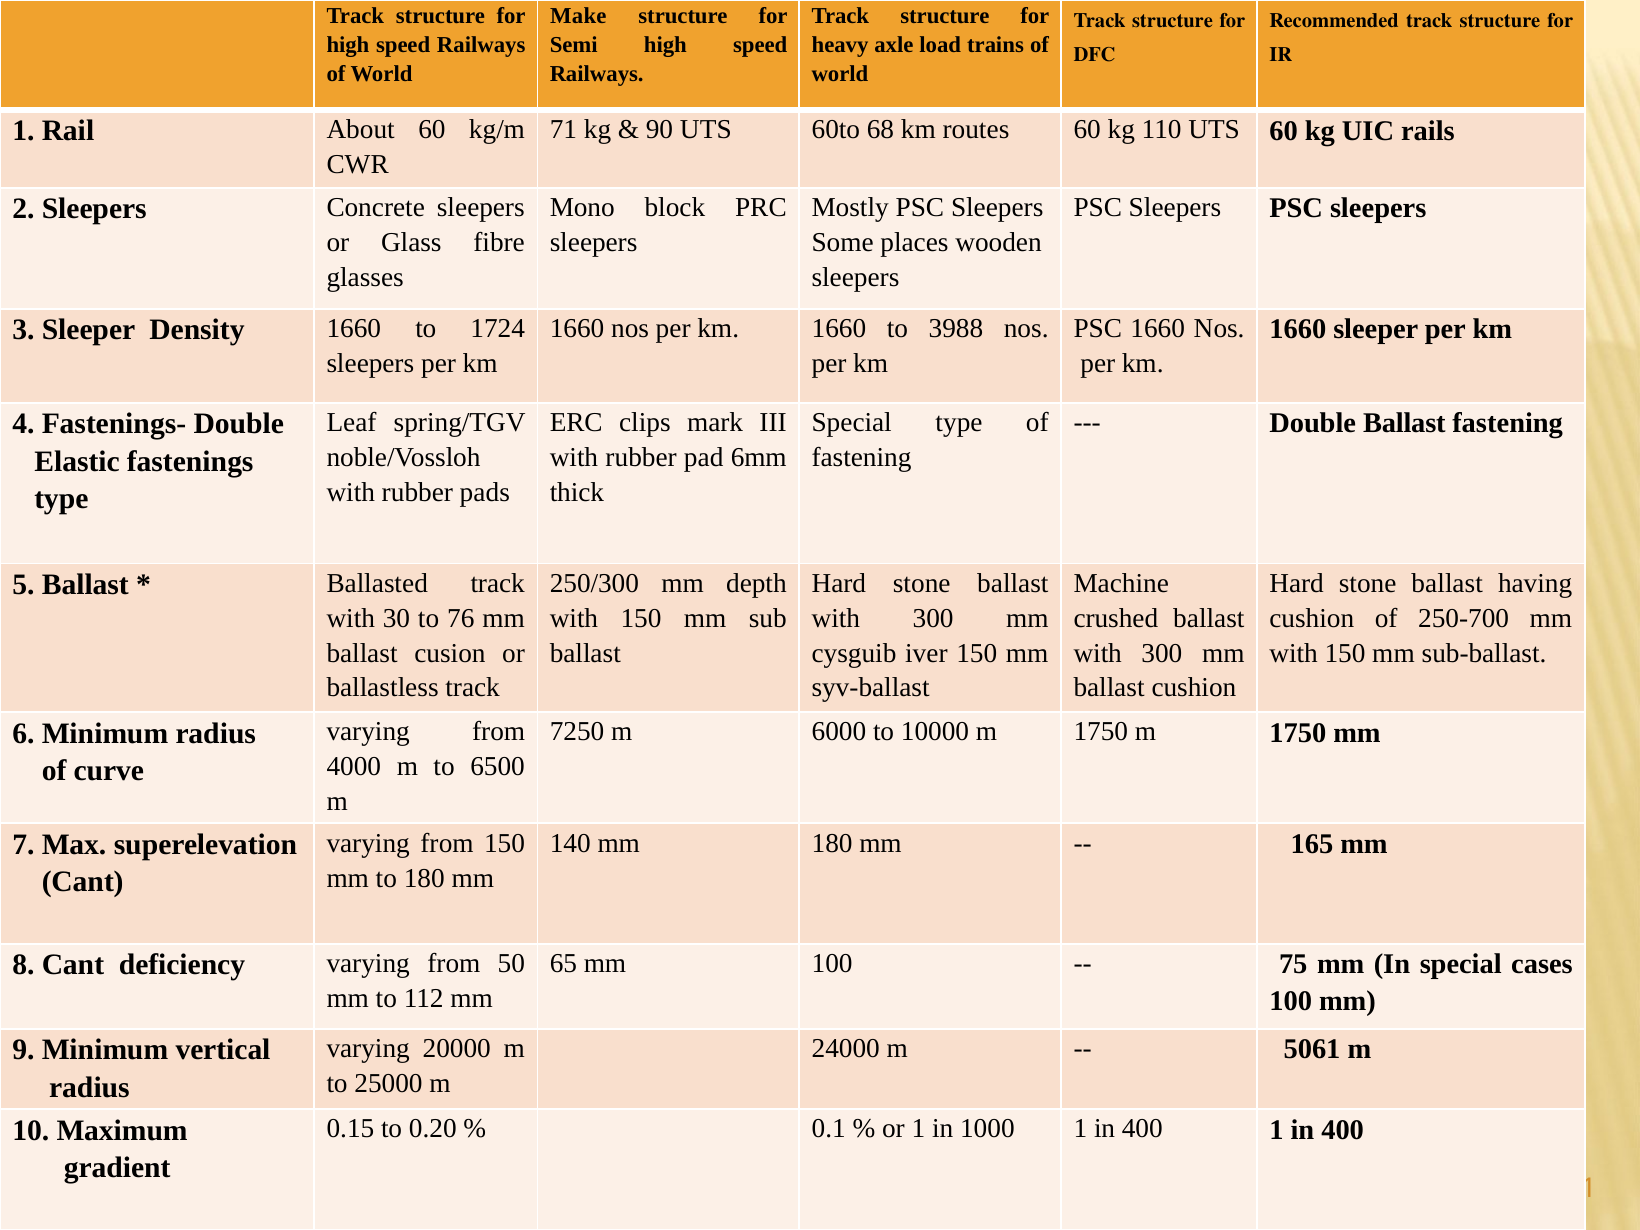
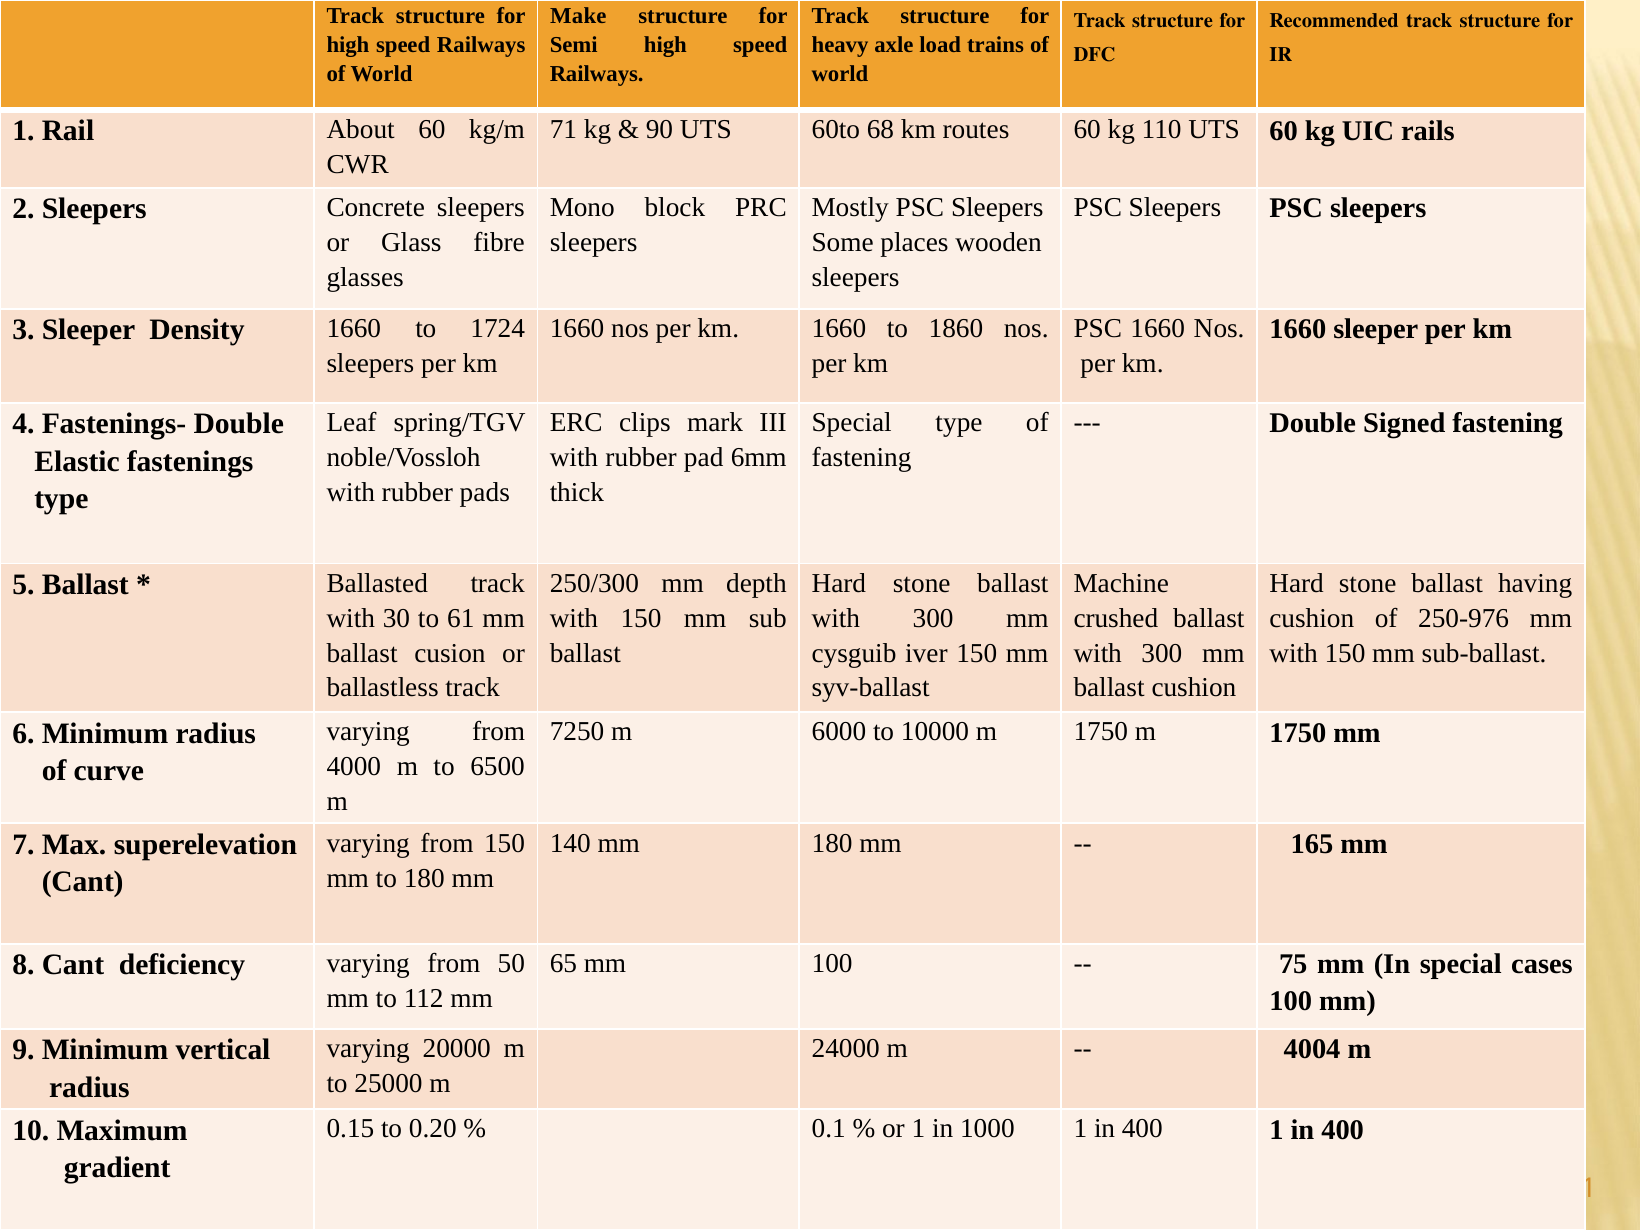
3988: 3988 -> 1860
Double Ballast: Ballast -> Signed
76: 76 -> 61
250-700: 250-700 -> 250-976
5061: 5061 -> 4004
